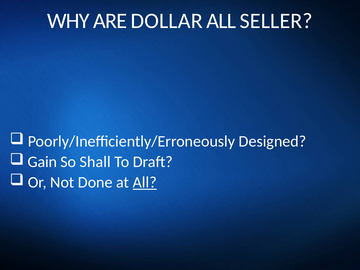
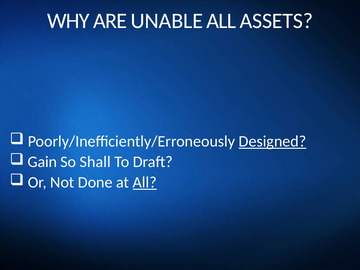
DOLLAR: DOLLAR -> UNABLE
SELLER: SELLER -> ASSETS
Designed underline: none -> present
